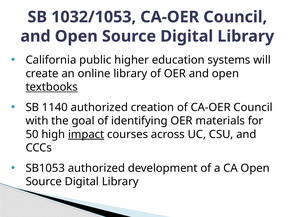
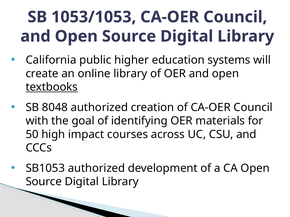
1032/1053: 1032/1053 -> 1053/1053
1140: 1140 -> 8048
impact underline: present -> none
